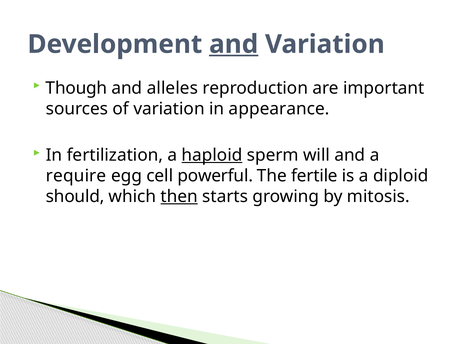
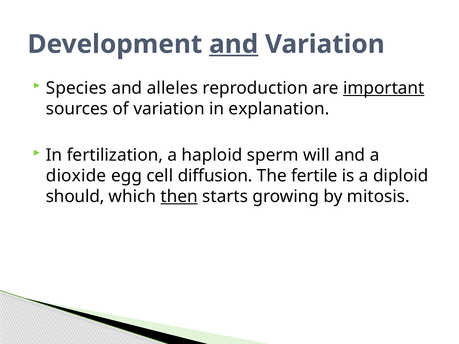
Though: Though -> Species
important underline: none -> present
appearance: appearance -> explanation
haploid underline: present -> none
require: require -> dioxide
powerful: powerful -> diffusion
